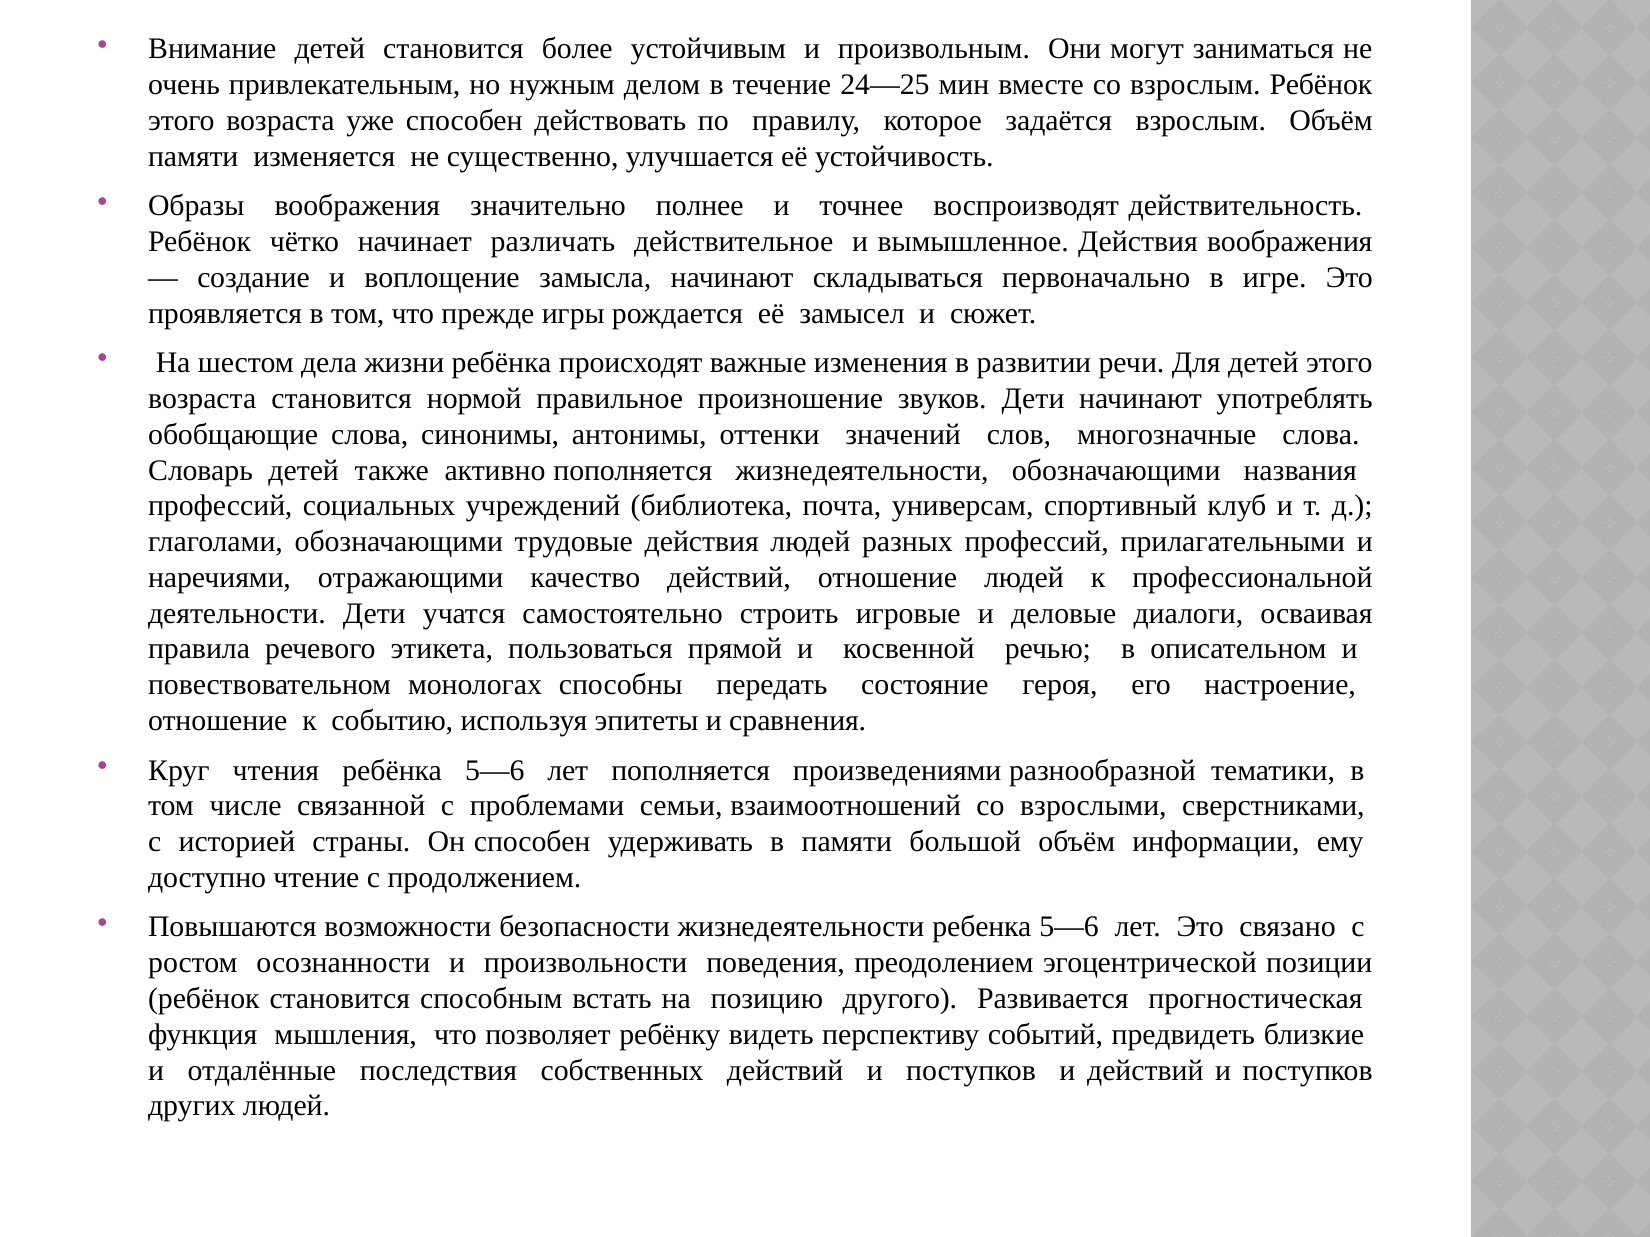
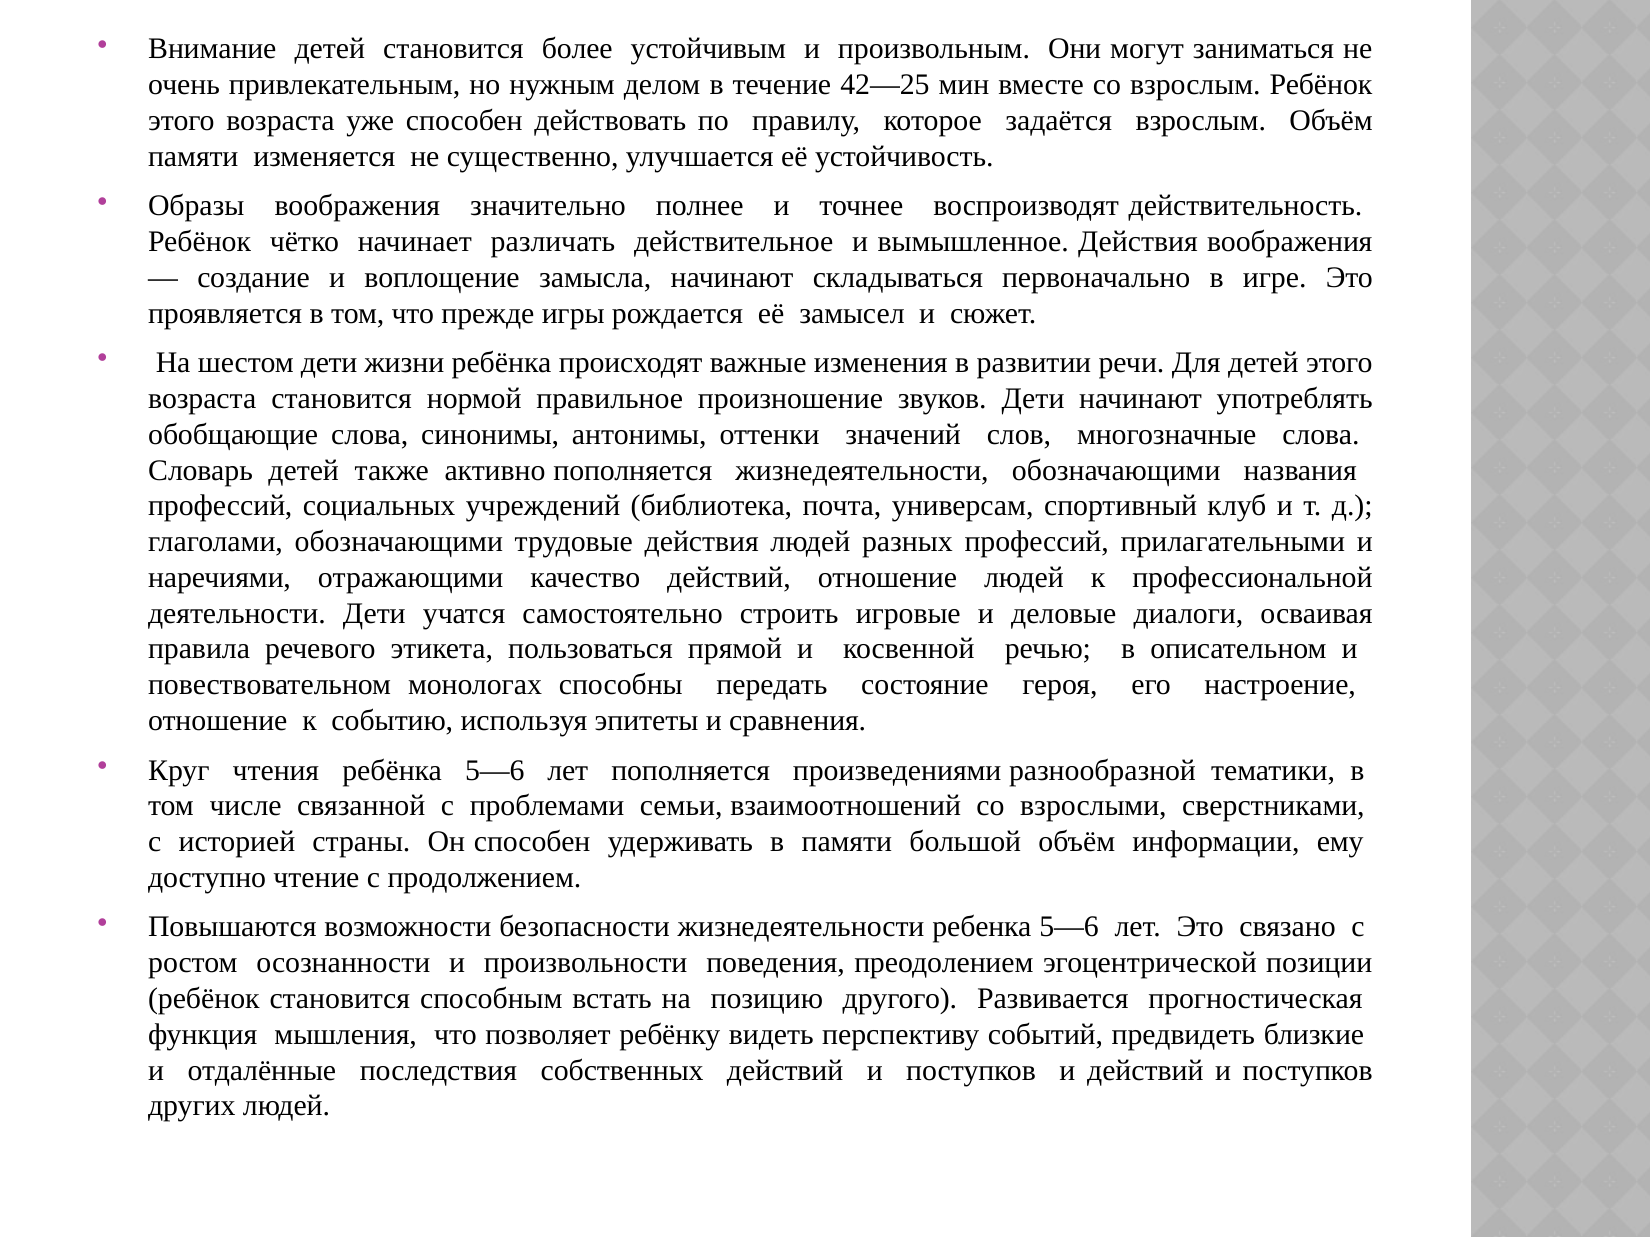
24—25: 24—25 -> 42—25
шестом дела: дела -> дети
